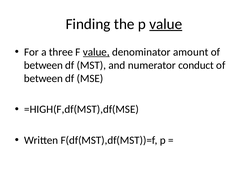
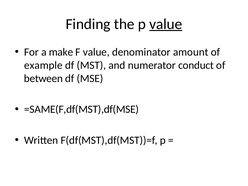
three: three -> make
value at (96, 52) underline: present -> none
between at (43, 65): between -> example
=HIGH(F,df(MST),df(MSE: =HIGH(F,df(MST),df(MSE -> =SAME(F,df(MST),df(MSE
